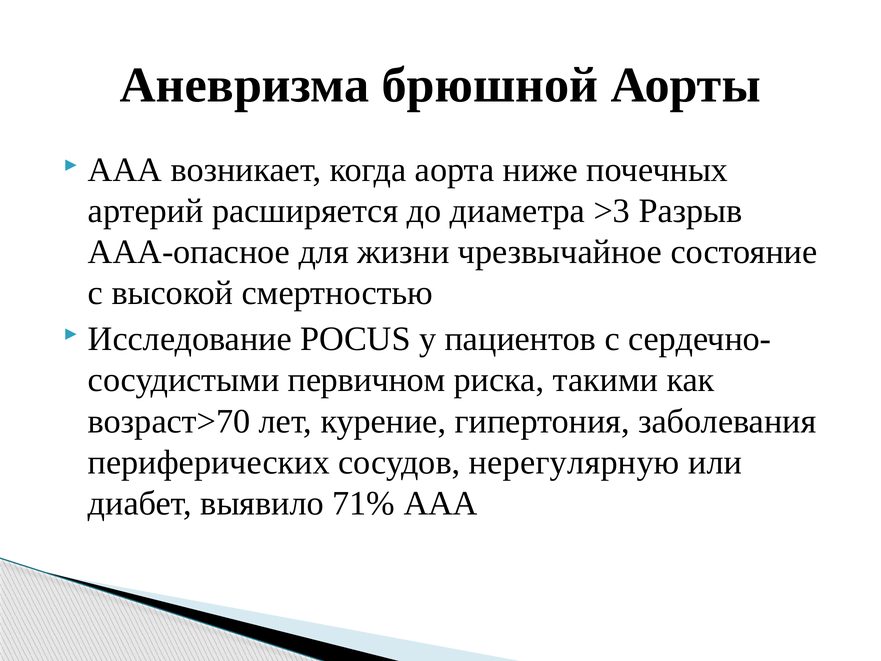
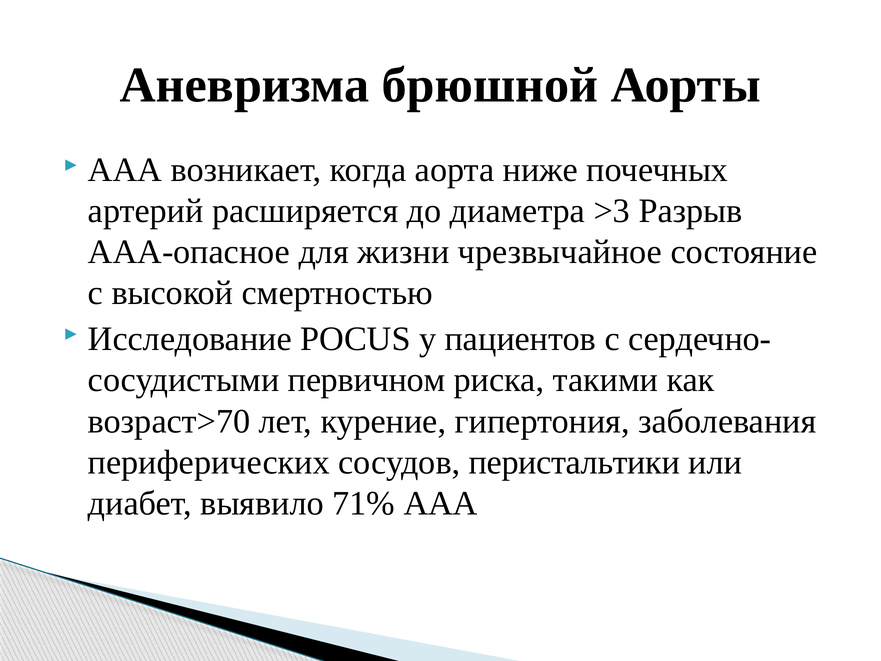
нерегулярную: нерегулярную -> перистальтики
